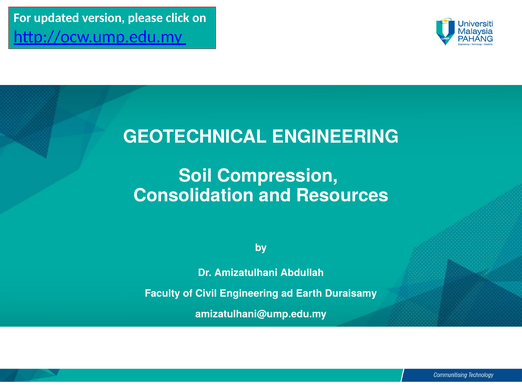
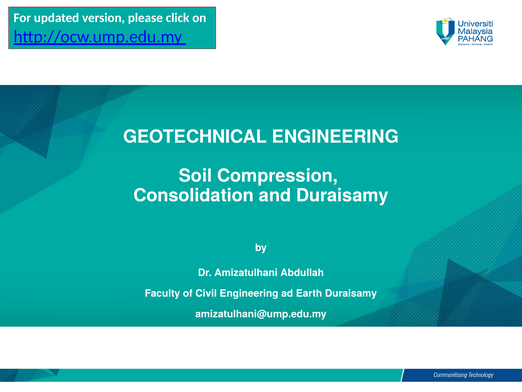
and Resources: Resources -> Duraisamy
